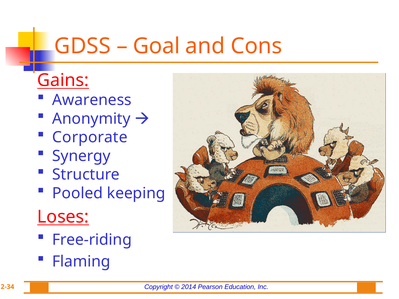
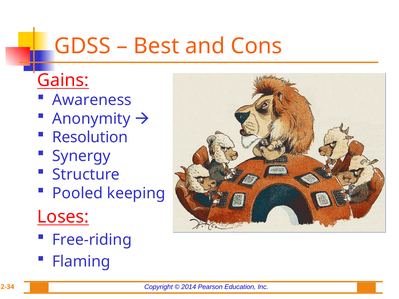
Goal: Goal -> Best
Corporate: Corporate -> Resolution
